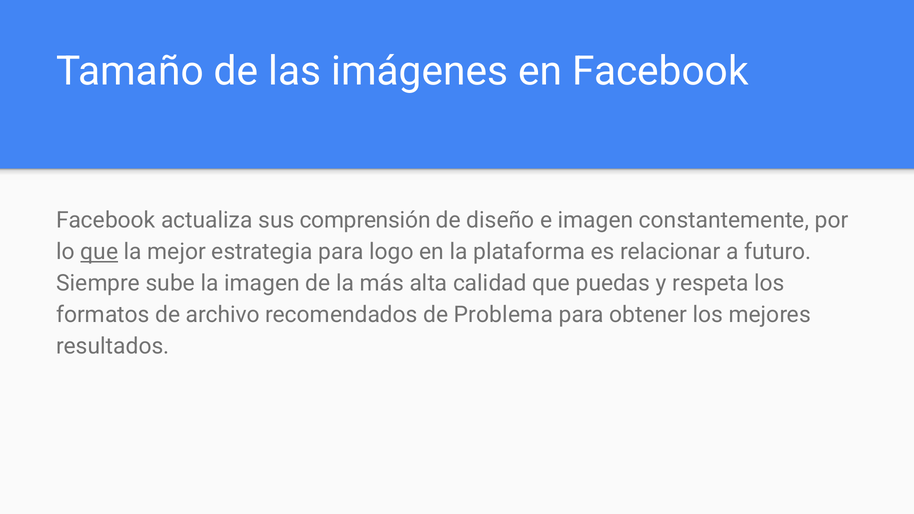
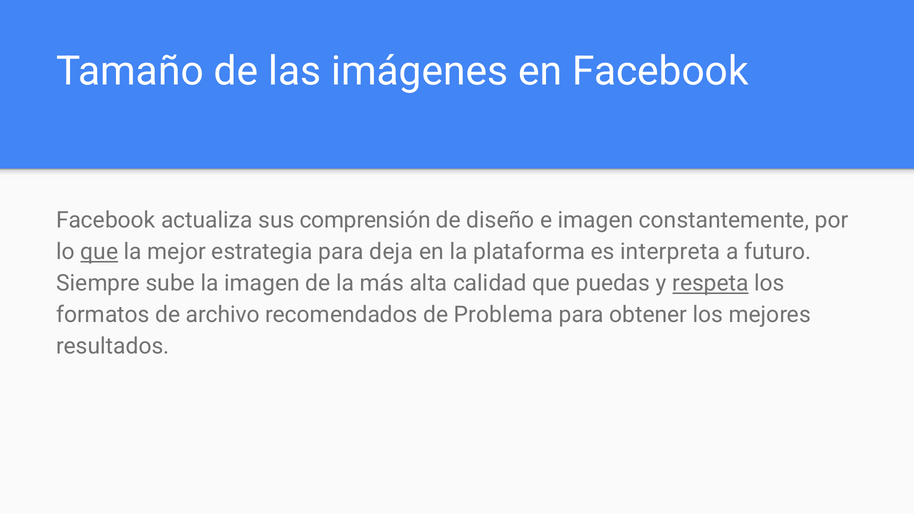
logo: logo -> deja
relacionar: relacionar -> interpreta
respeta underline: none -> present
